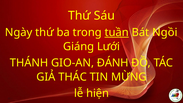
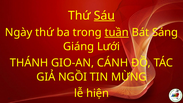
Sáu underline: none -> present
Ngồi: Ngồi -> Sáng
ĐÁNH: ĐÁNH -> CÁNH
THÁC: THÁC -> NGỒI
